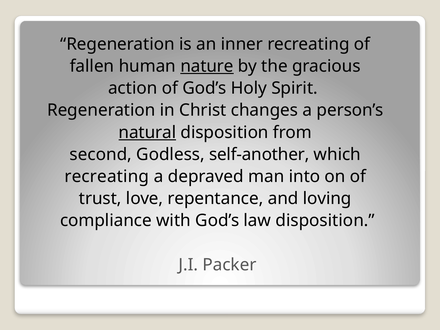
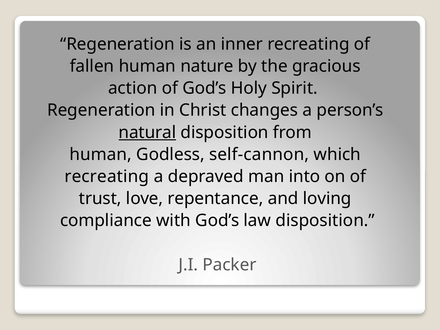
nature underline: present -> none
second at (101, 154): second -> human
self-another: self-another -> self-cannon
